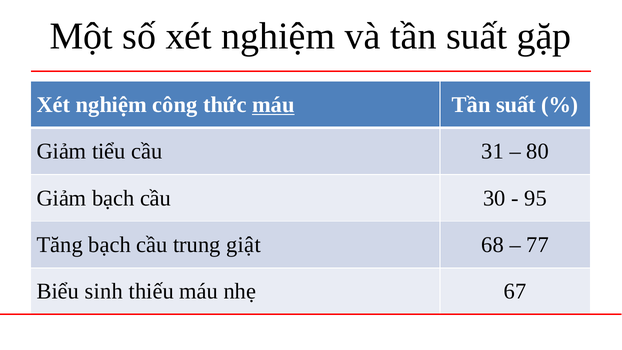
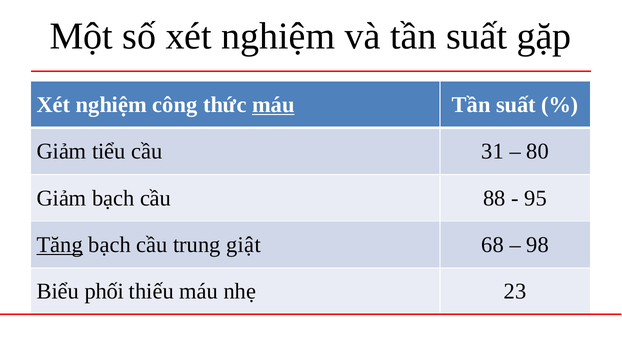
30: 30 -> 88
Tăng underline: none -> present
77: 77 -> 98
sinh: sinh -> phối
67: 67 -> 23
